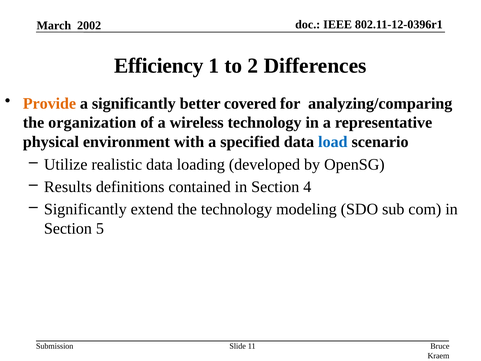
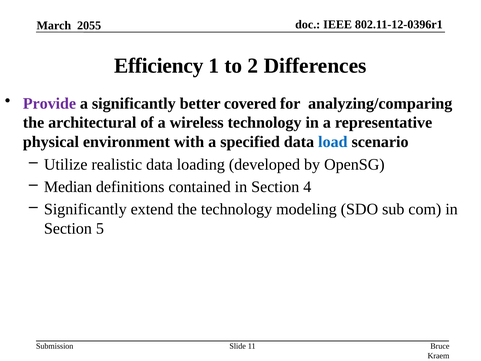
2002: 2002 -> 2055
Provide colour: orange -> purple
organization: organization -> architectural
Results: Results -> Median
